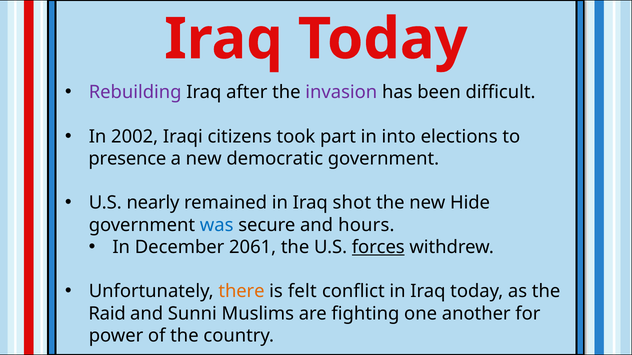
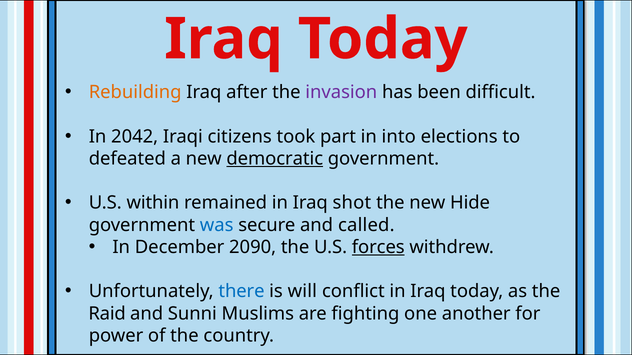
Rebuilding colour: purple -> orange
2002: 2002 -> 2042
presence: presence -> defeated
democratic underline: none -> present
nearly: nearly -> within
hours: hours -> called
2061: 2061 -> 2090
there colour: orange -> blue
felt: felt -> will
